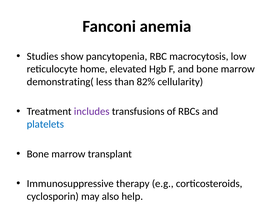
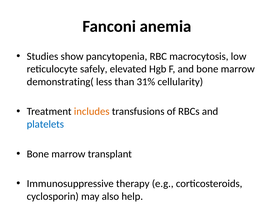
home: home -> safely
82%: 82% -> 31%
includes colour: purple -> orange
